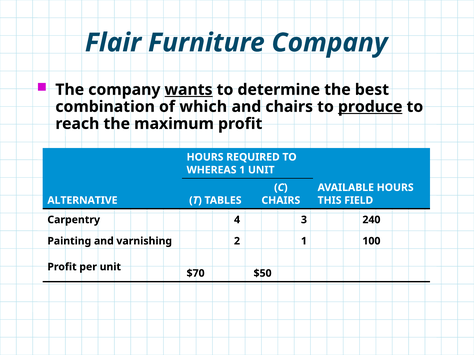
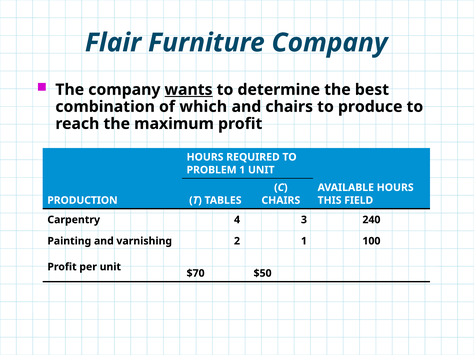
produce underline: present -> none
WHEREAS: WHEREAS -> PROBLEM
ALTERNATIVE: ALTERNATIVE -> PRODUCTION
